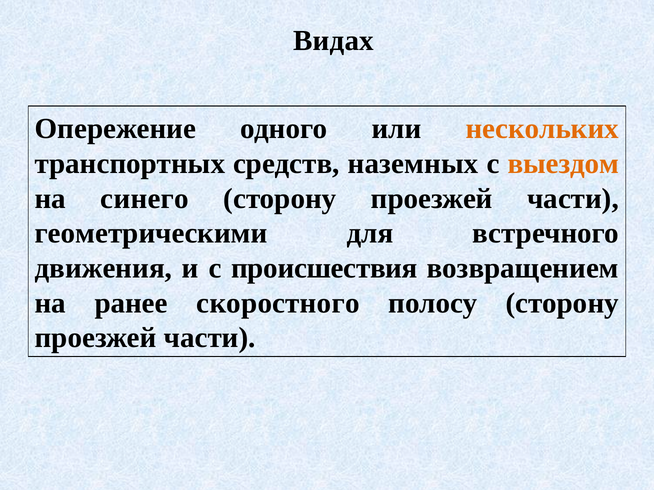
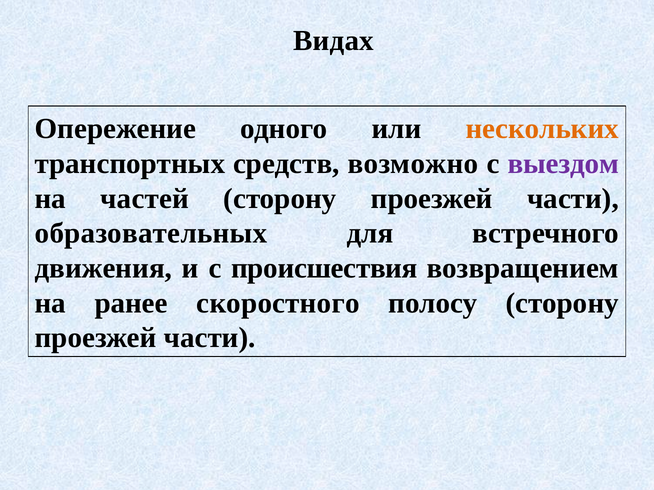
наземных: наземных -> возможно
выездом colour: orange -> purple
синего: синего -> частей
геометрическими: геометрическими -> образовательных
